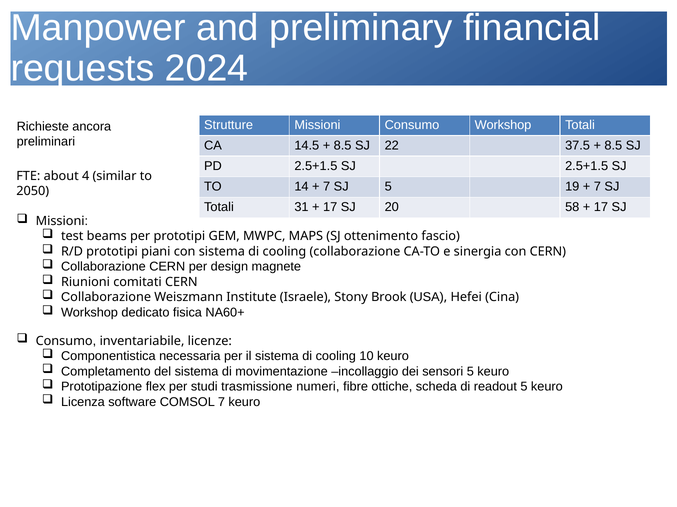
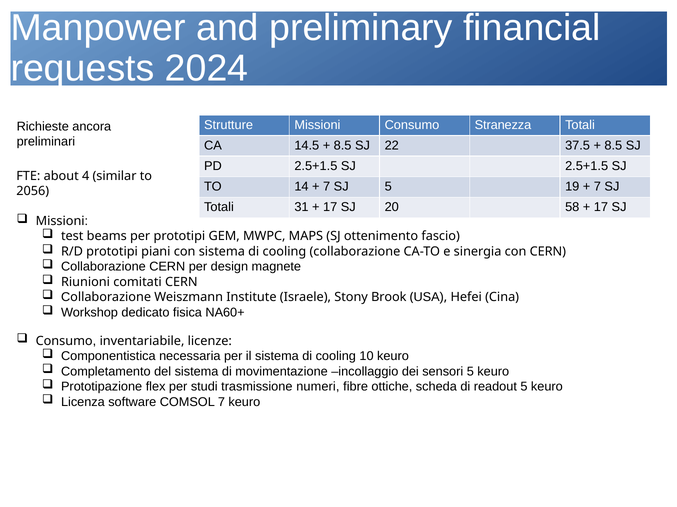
Consumo Workshop: Workshop -> Stranezza
2050: 2050 -> 2056
